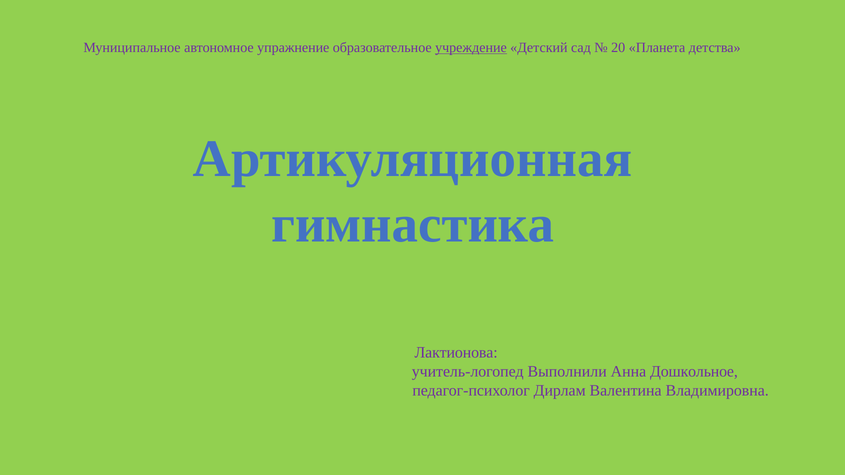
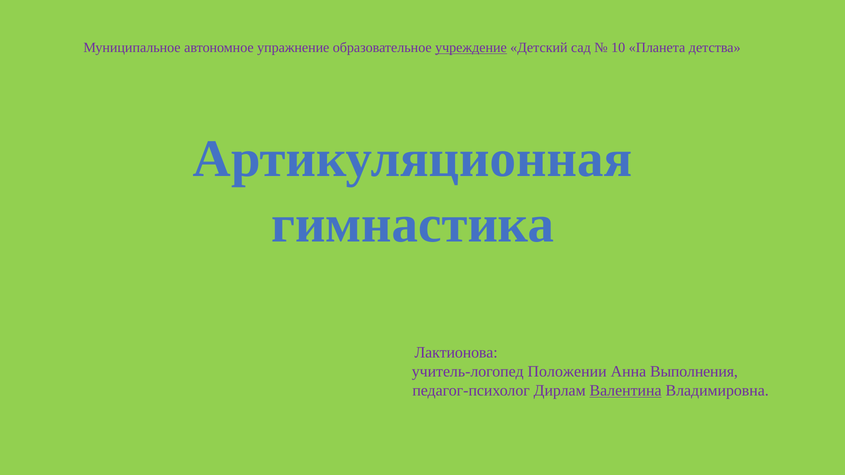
20: 20 -> 10
Выполнили: Выполнили -> Положении
Дошкольное: Дошкольное -> Выполнения
Валентина underline: none -> present
